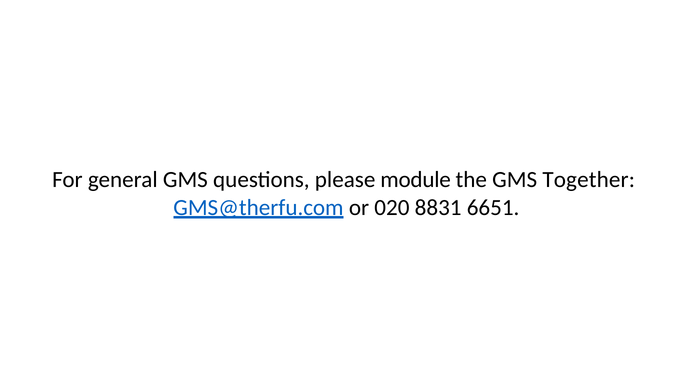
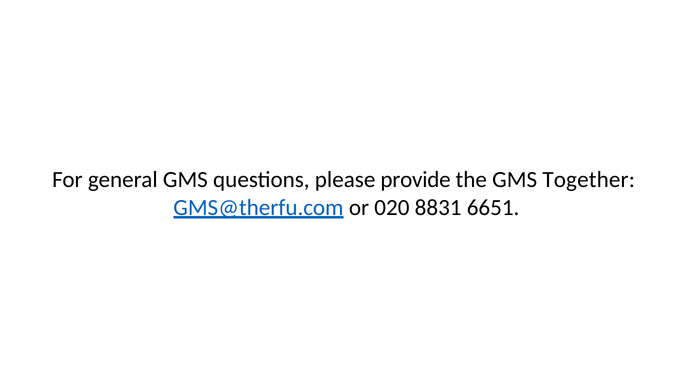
module: module -> provide
